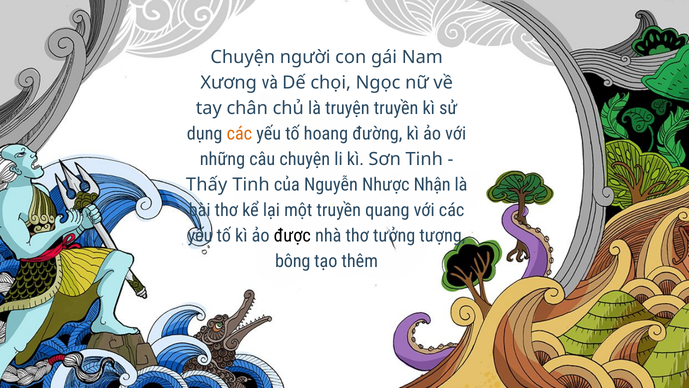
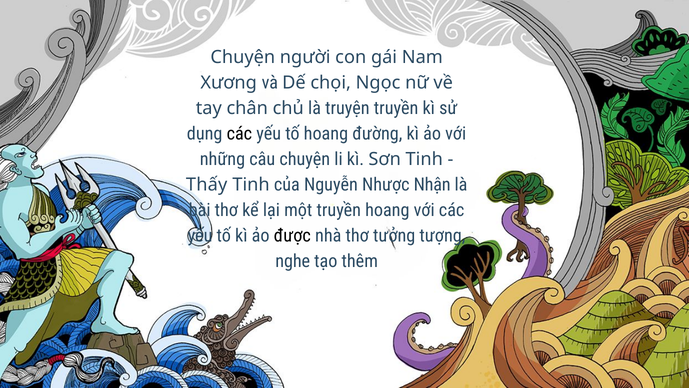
các at (239, 134) colour: orange -> black
truyền quang: quang -> hoang
bông: bông -> nghe
